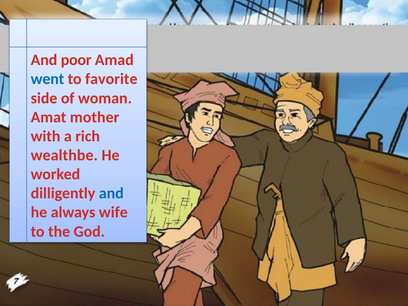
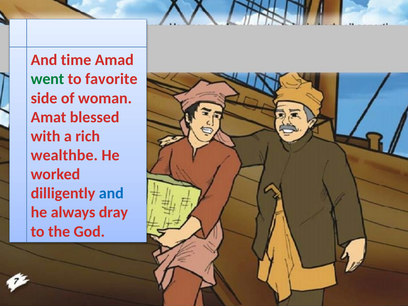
poor: poor -> time
went colour: blue -> green
mother: mother -> blessed
wife: wife -> dray
